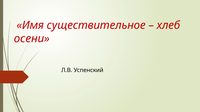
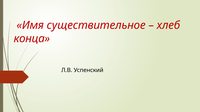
осени: осени -> конца
